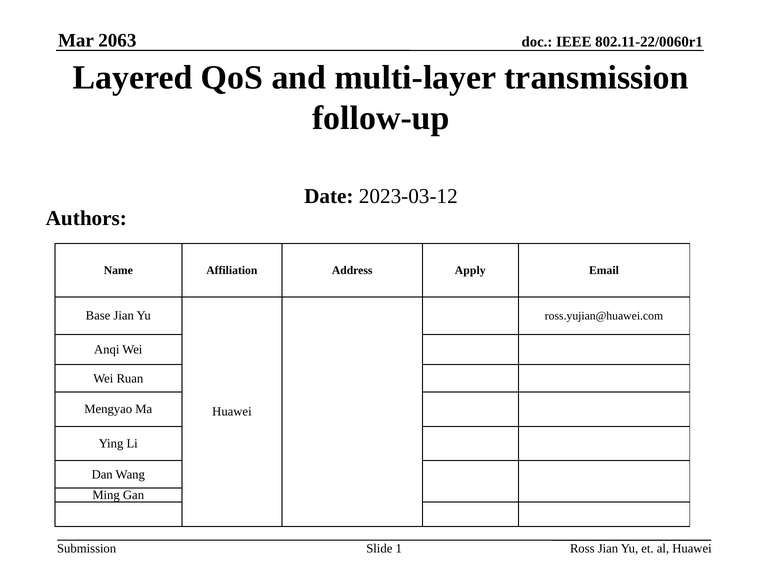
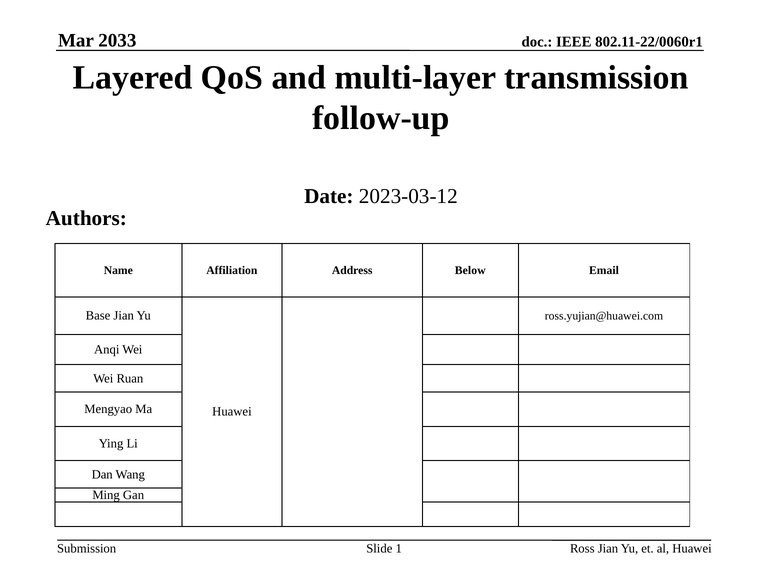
2063: 2063 -> 2033
Apply: Apply -> Below
